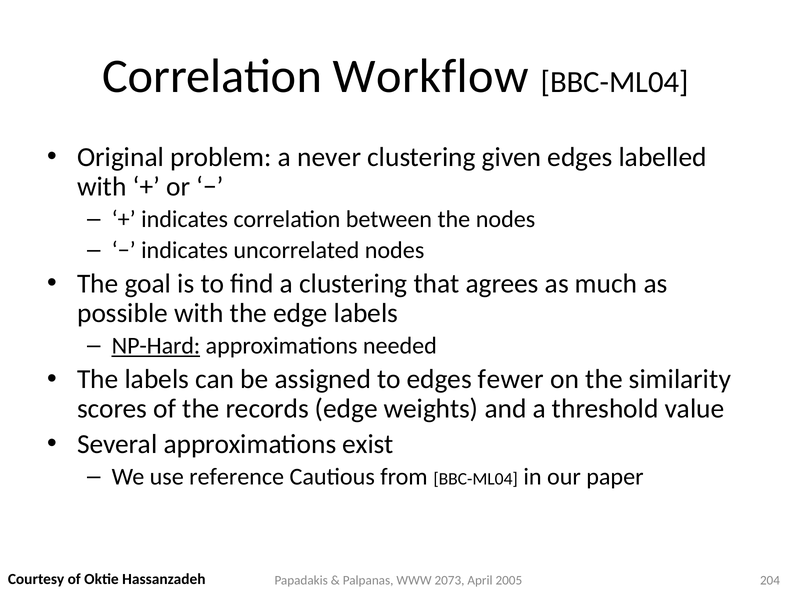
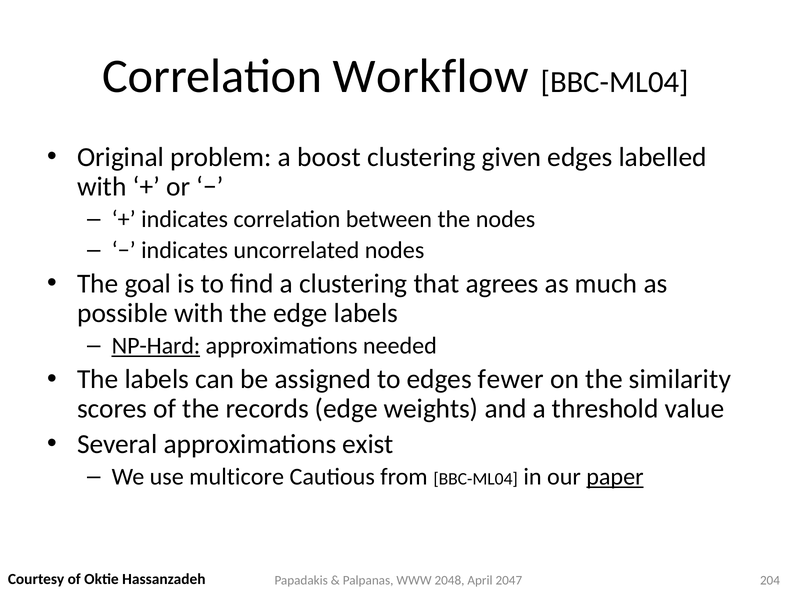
never: never -> boost
reference: reference -> multicore
paper underline: none -> present
2073: 2073 -> 2048
2005: 2005 -> 2047
